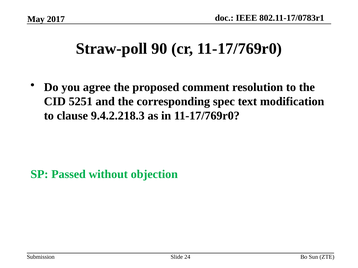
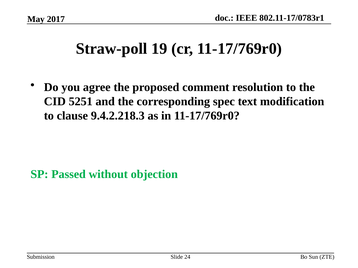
90: 90 -> 19
